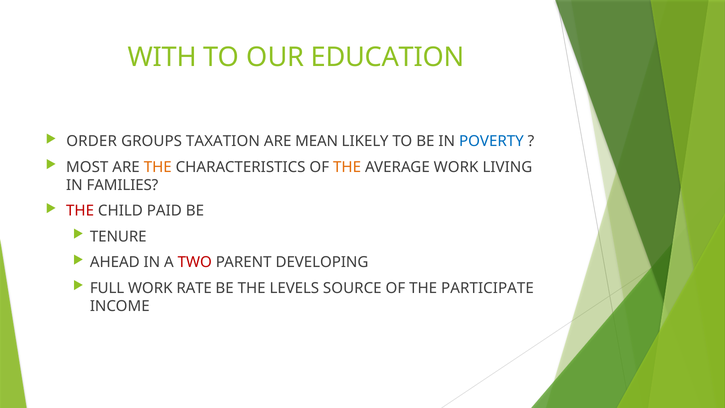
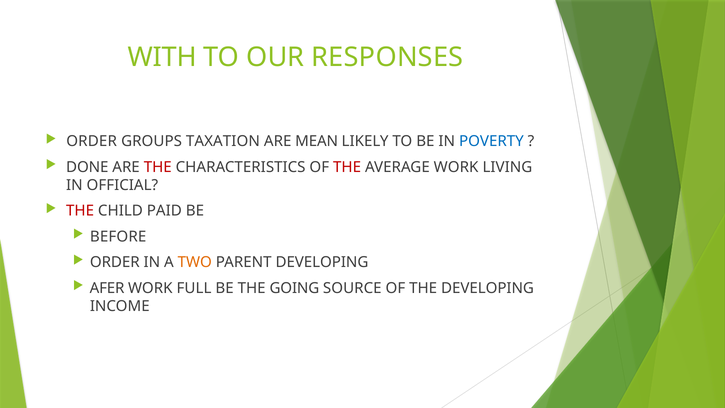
EDUCATION: EDUCATION -> RESPONSES
MOST: MOST -> DONE
THE at (158, 167) colour: orange -> red
THE at (347, 167) colour: orange -> red
FAMILIES: FAMILIES -> OFFICIAL
TENURE: TENURE -> BEFORE
AHEAD at (115, 262): AHEAD -> ORDER
TWO colour: red -> orange
FULL: FULL -> AFER
RATE: RATE -> FULL
LEVELS: LEVELS -> GOING
THE PARTICIPATE: PARTICIPATE -> DEVELOPING
